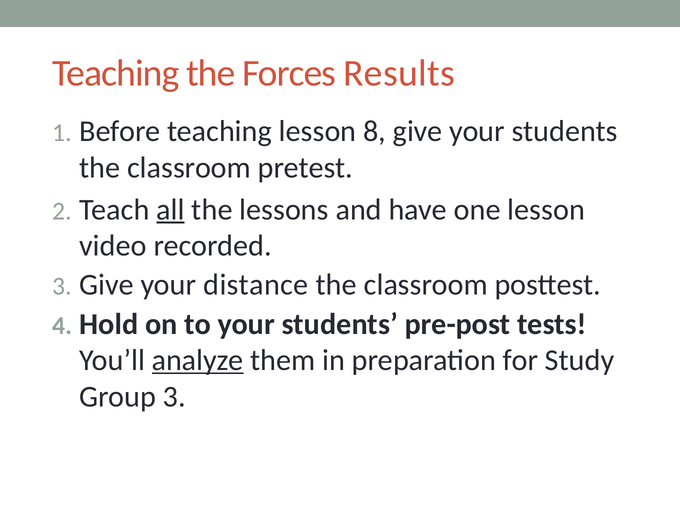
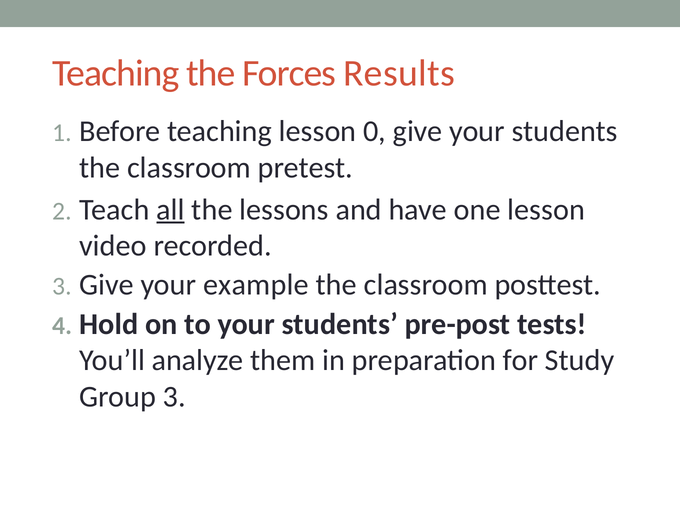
8: 8 -> 0
distance: distance -> example
analyze underline: present -> none
